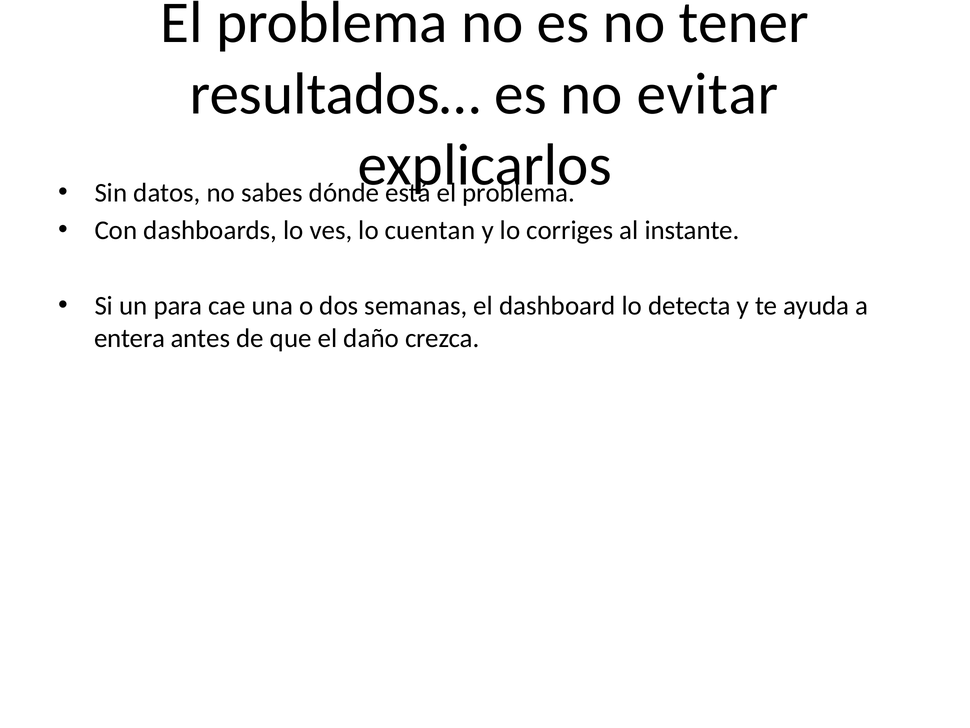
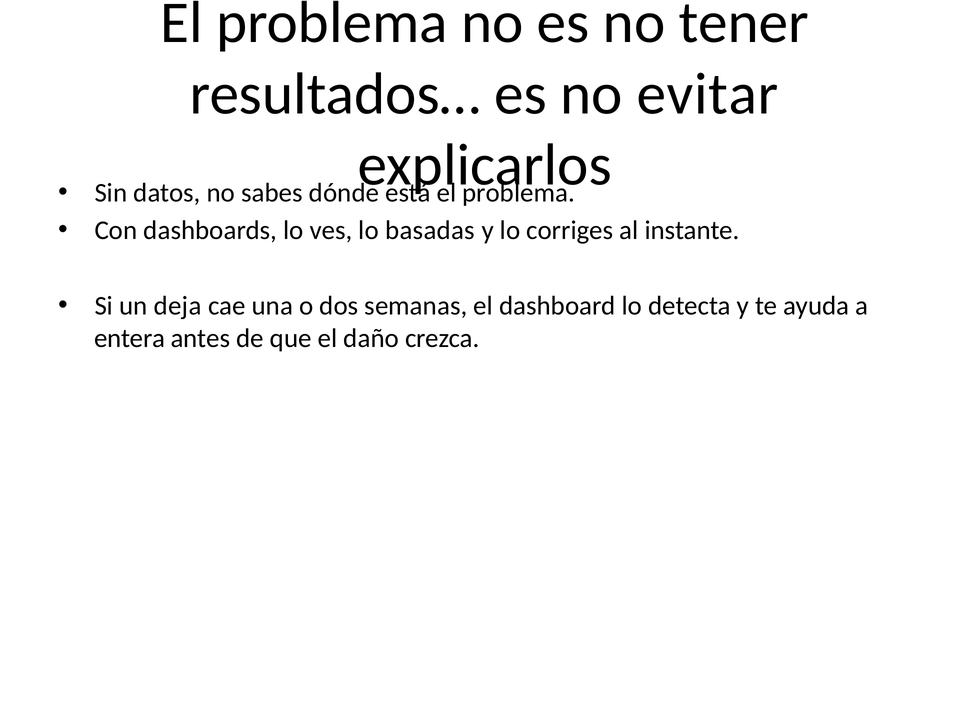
cuentan: cuentan -> basadas
para: para -> deja
